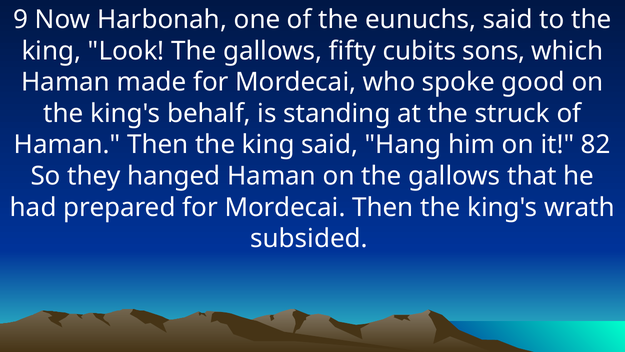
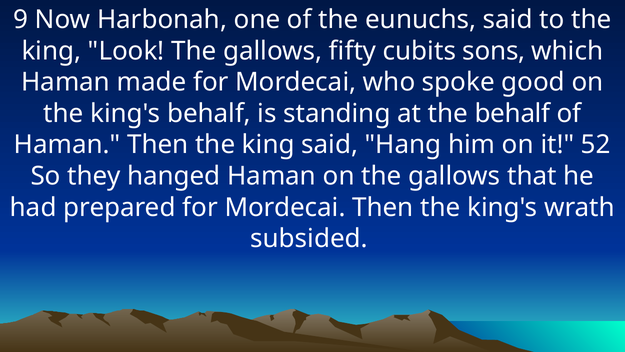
the struck: struck -> behalf
82: 82 -> 52
